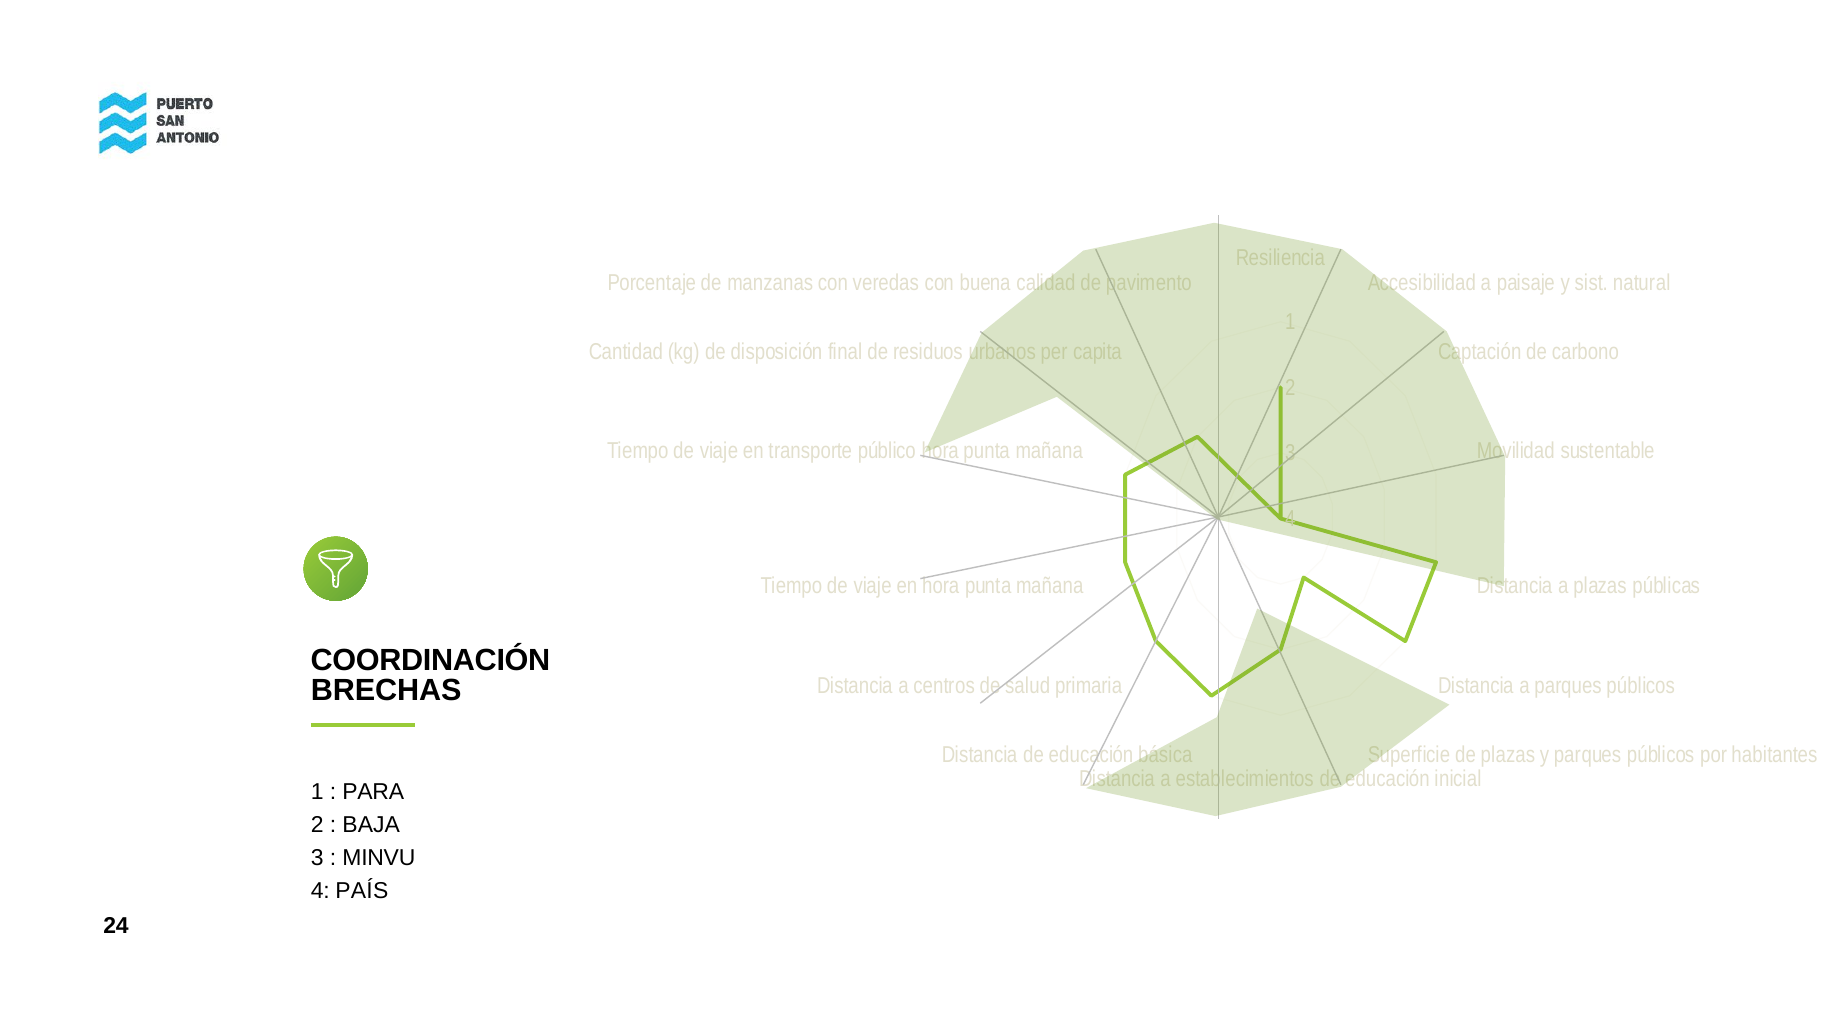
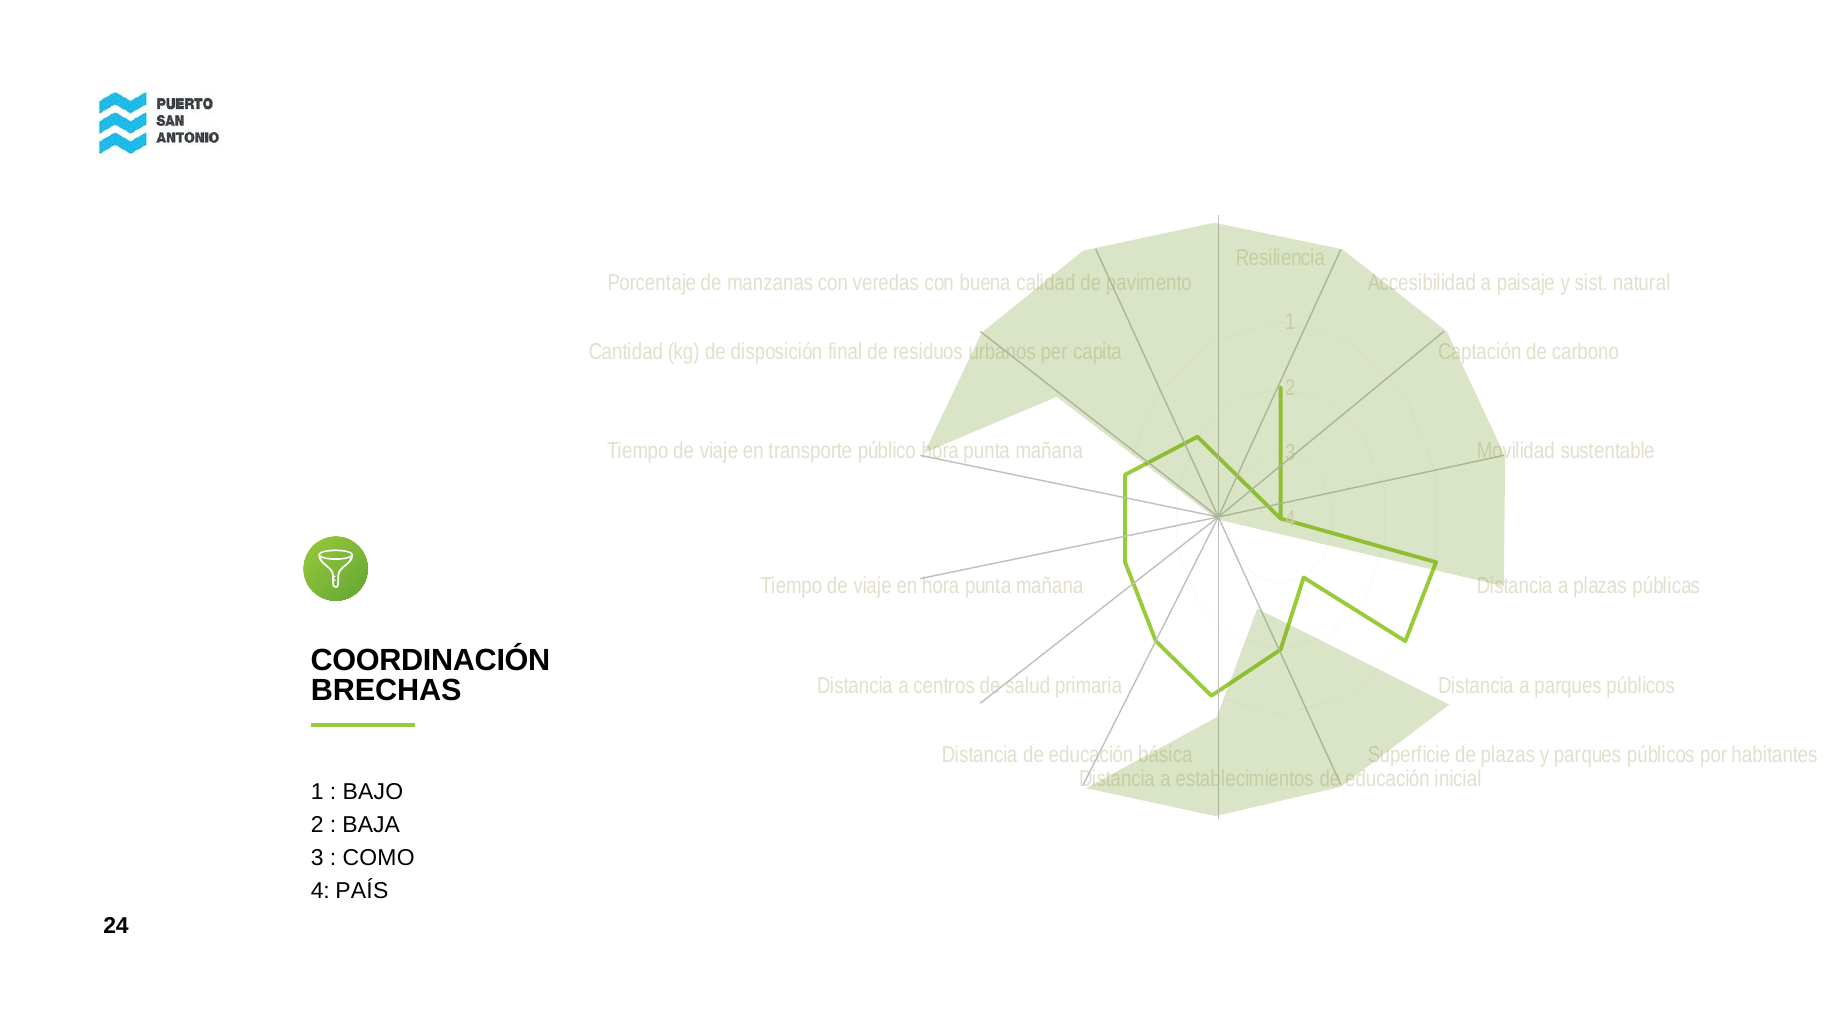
PARA: PARA -> BAJO
MINVU: MINVU -> COMO
